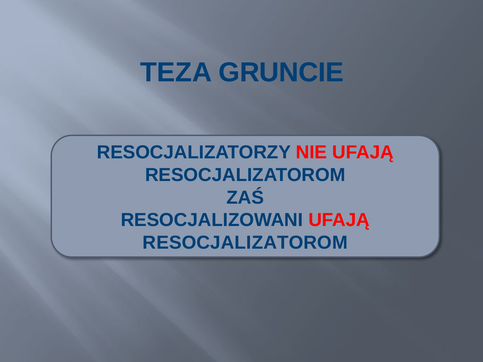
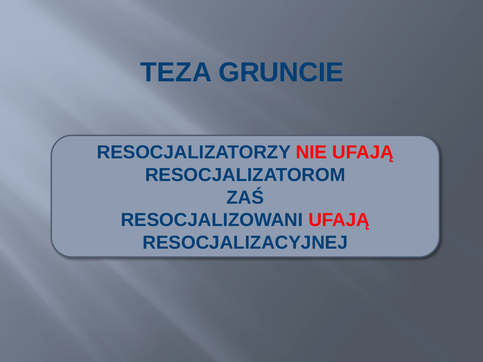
RESOCJALIZATOROM at (245, 243): RESOCJALIZATOROM -> RESOCJALIZACYJNEJ
